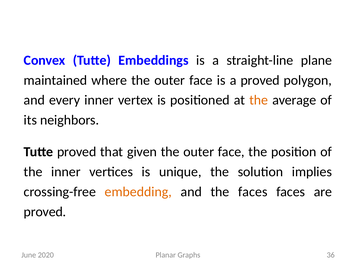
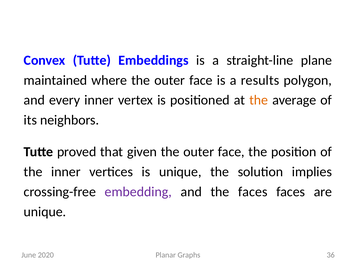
a proved: proved -> results
embedding colour: orange -> purple
proved at (45, 212): proved -> unique
